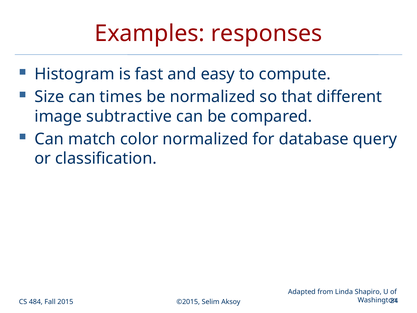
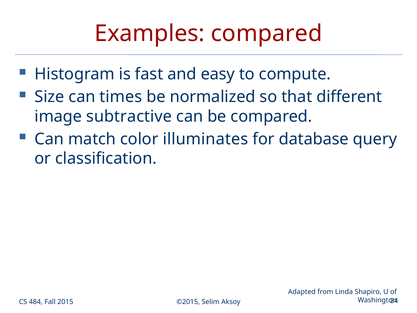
Examples responses: responses -> compared
color normalized: normalized -> illuminates
